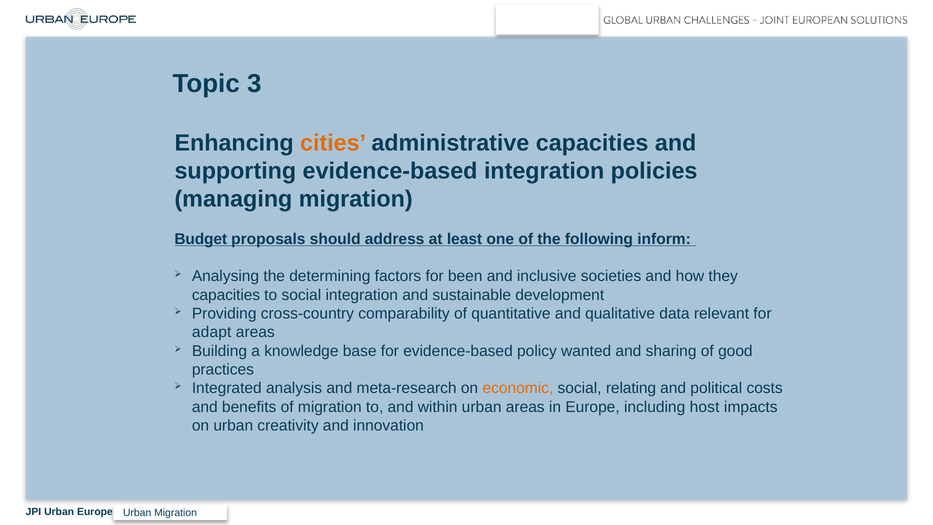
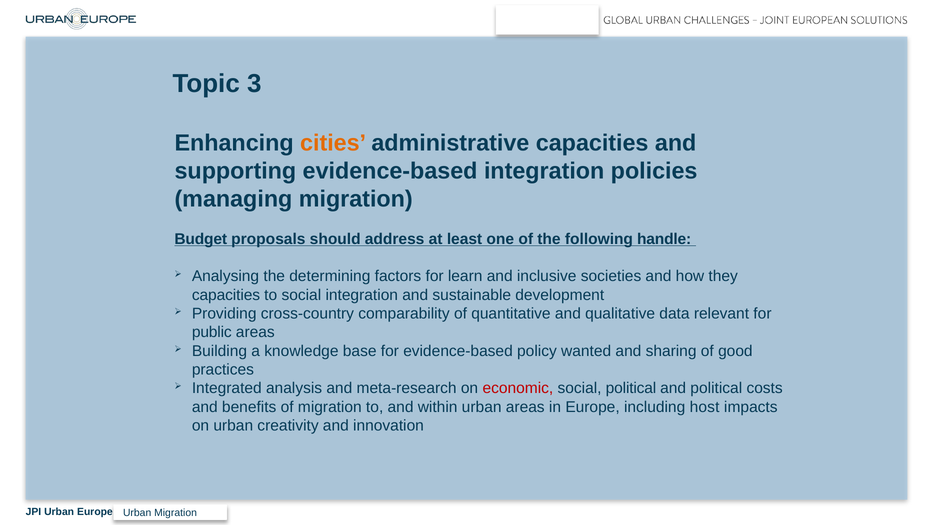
inform: inform -> handle
been: been -> learn
adapt: adapt -> public
economic colour: orange -> red
social relating: relating -> political
